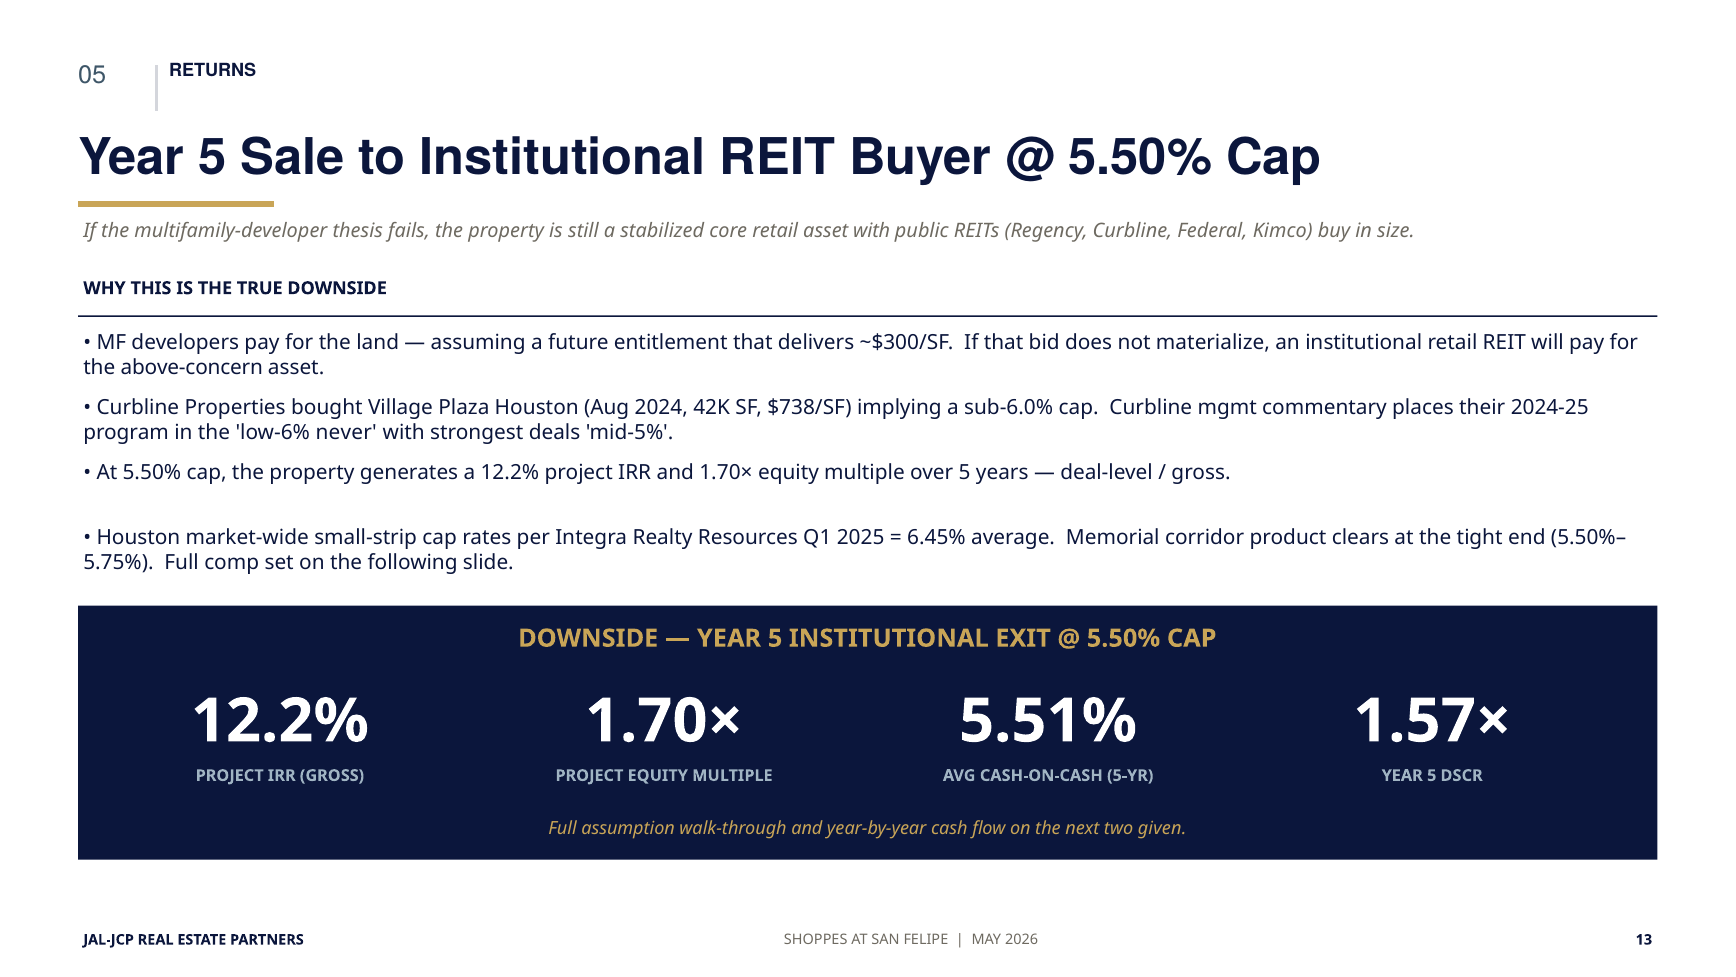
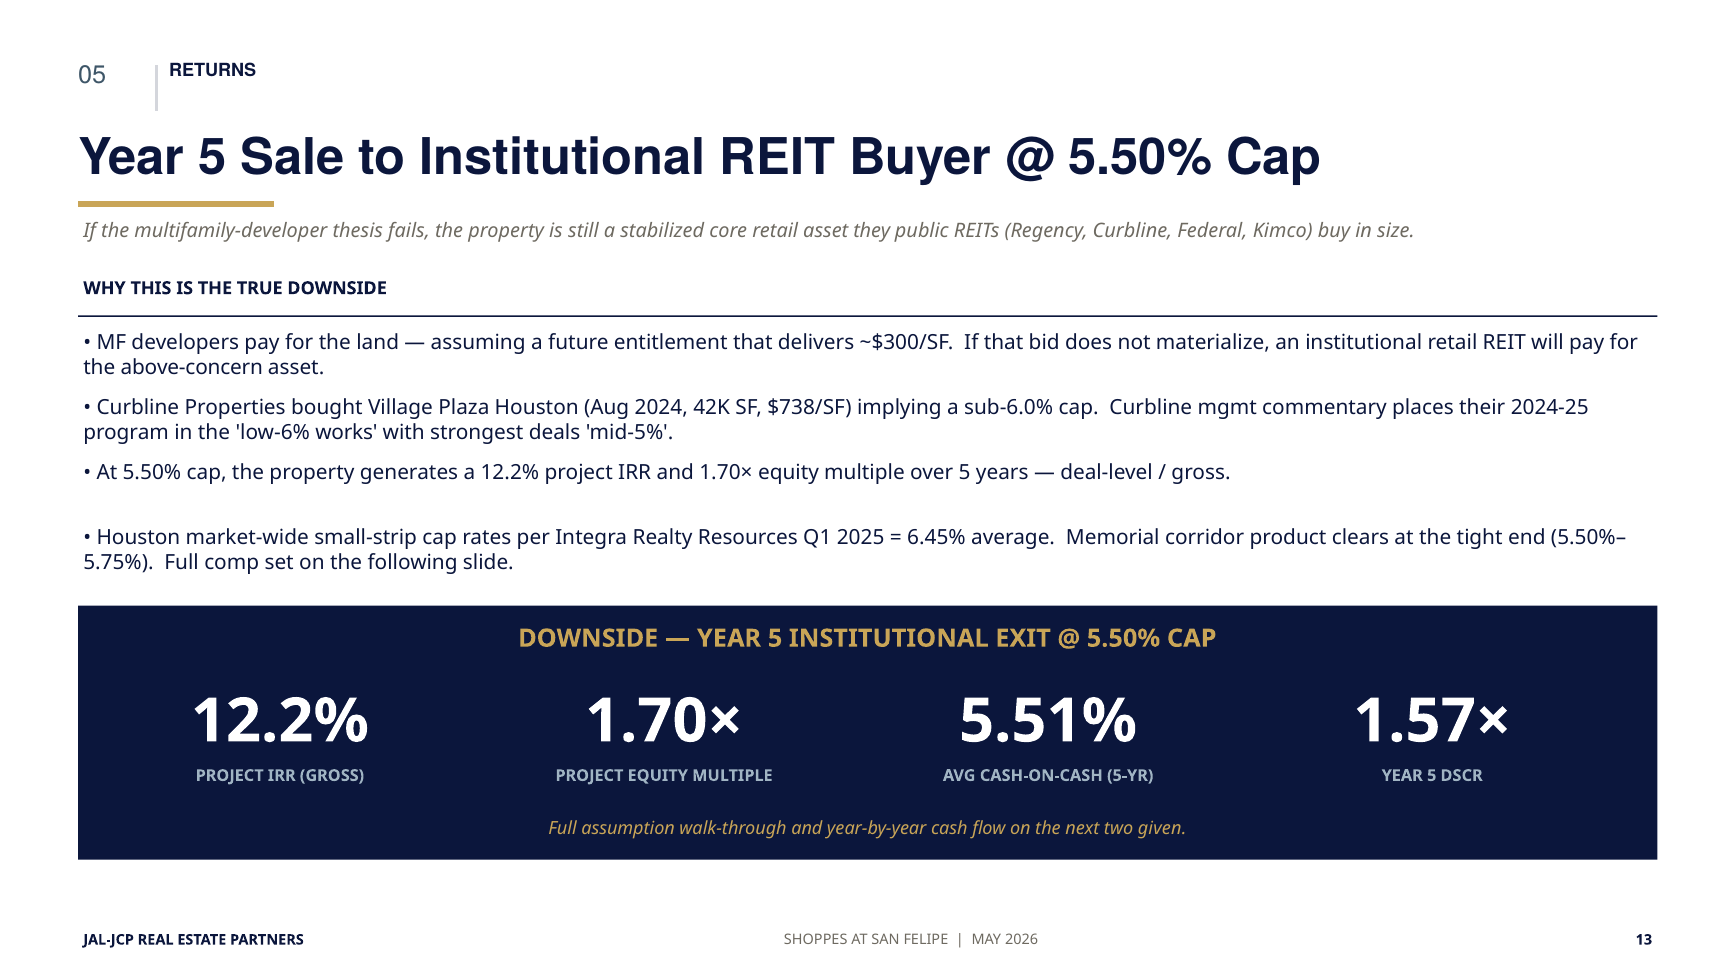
asset with: with -> they
never: never -> works
